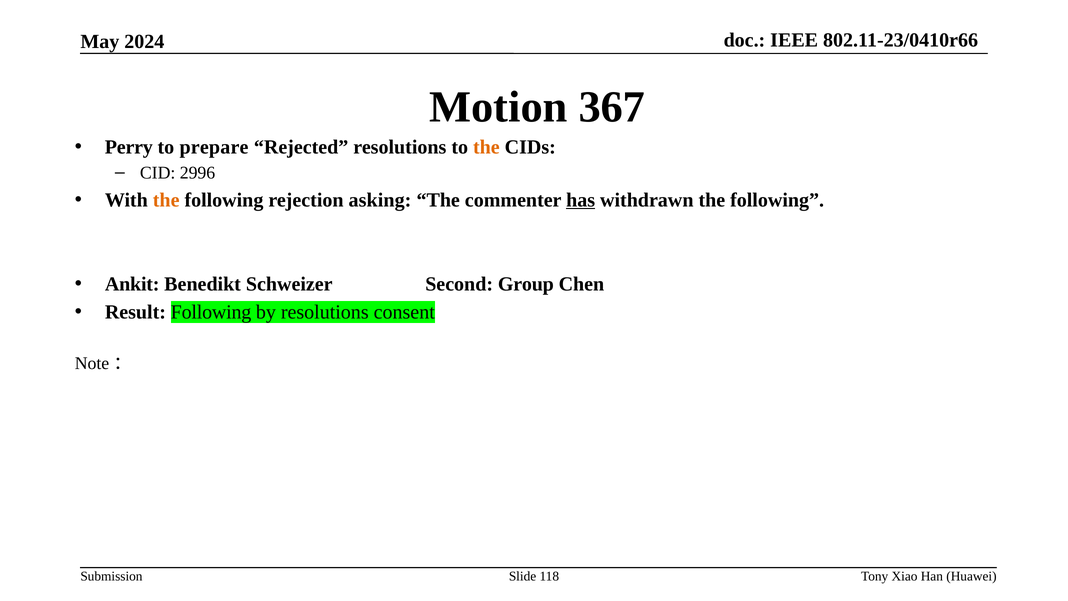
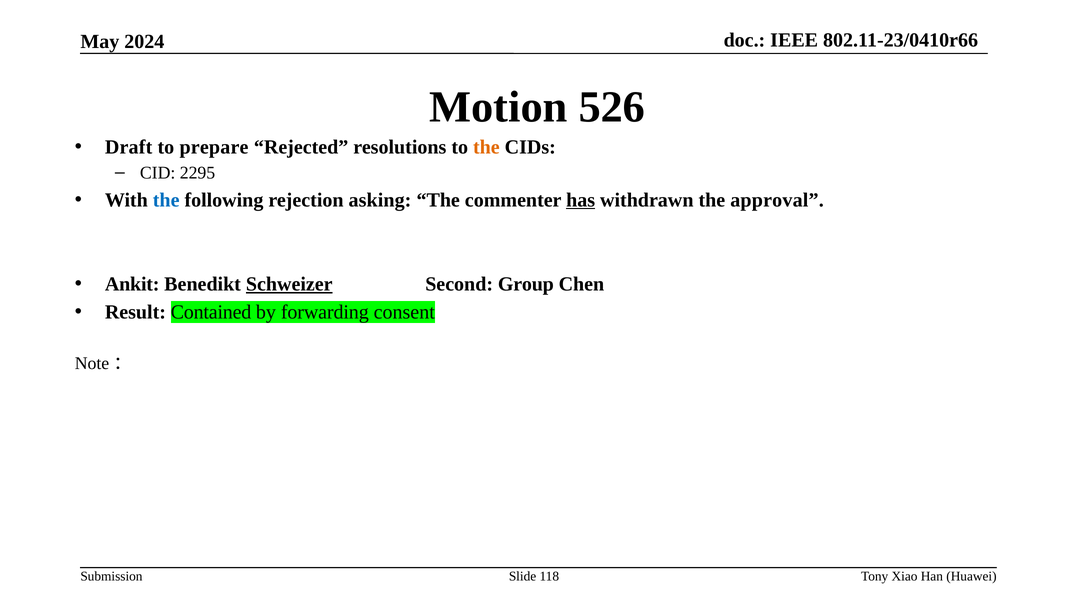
367: 367 -> 526
Perry: Perry -> Draft
2996: 2996 -> 2295
the at (166, 200) colour: orange -> blue
withdrawn the following: following -> approval
Schweizer underline: none -> present
Result Following: Following -> Contained
by resolutions: resolutions -> forwarding
